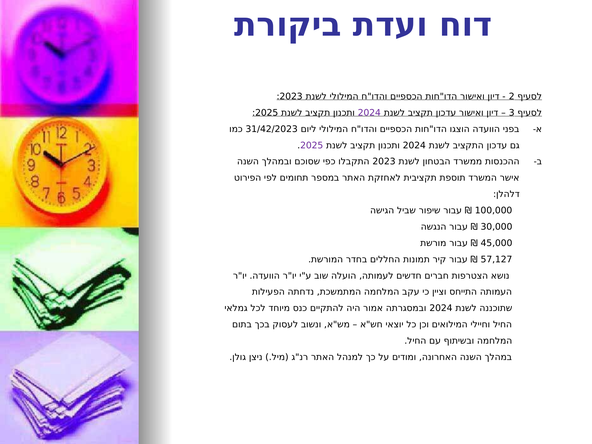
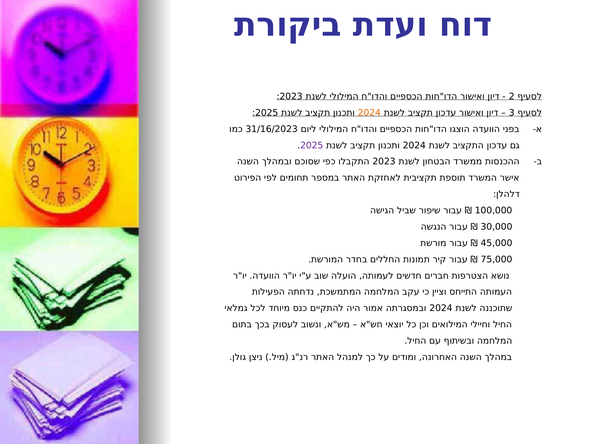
2024 at (369, 113) colour: purple -> orange
31/42/2023: 31/42/2023 -> 31/16/2023
57,127: 57,127 -> 75,000
